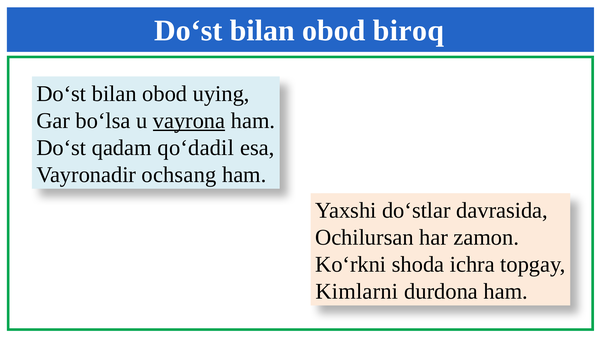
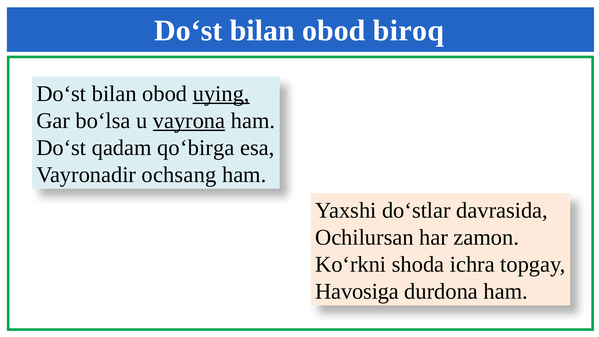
uying underline: none -> present
qo‘dadil: qo‘dadil -> qo‘birga
Kimlarni: Kimlarni -> Havosiga
